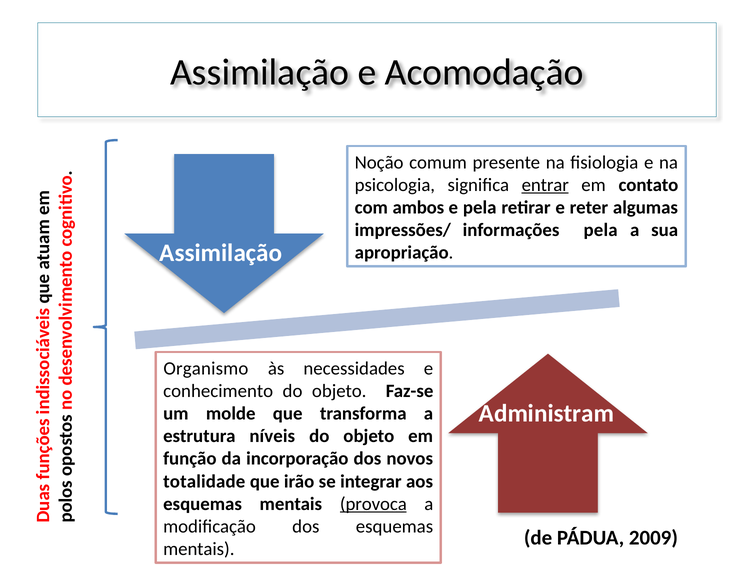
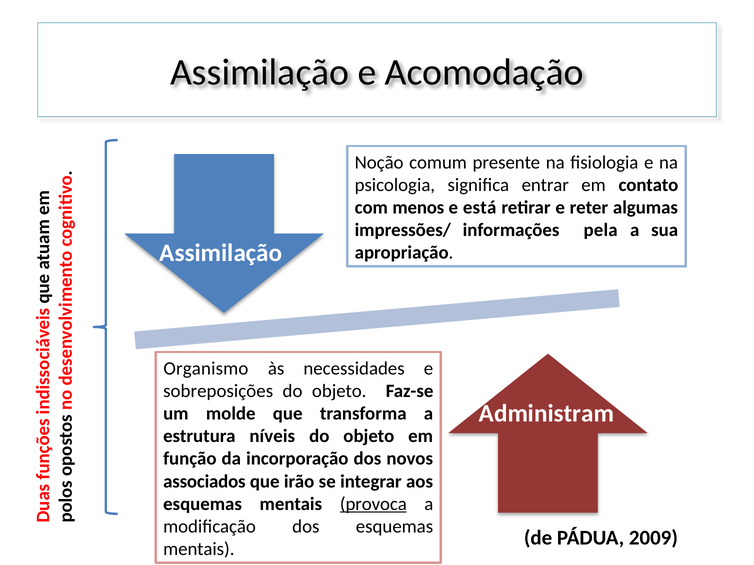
entrar underline: present -> none
ambos: ambos -> menos
e pela: pela -> está
conhecimento: conhecimento -> sobreposições
totalidade: totalidade -> associados
